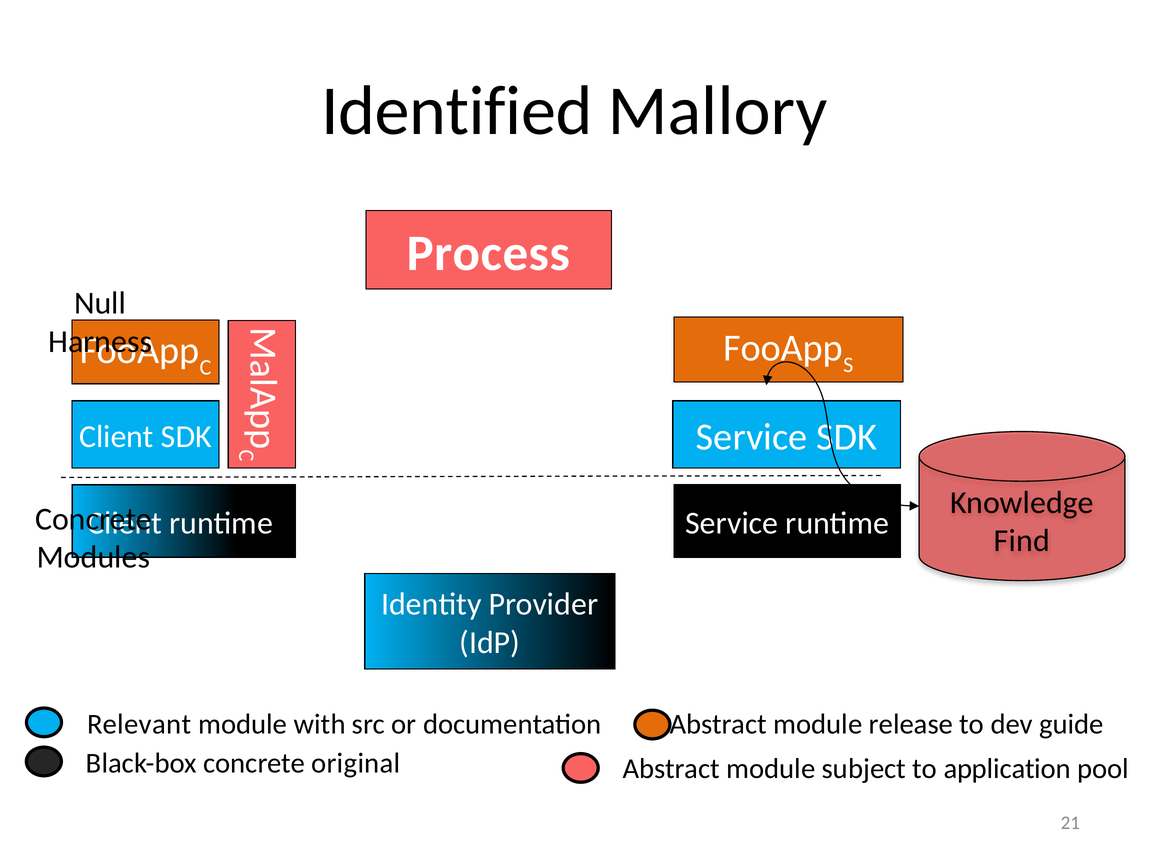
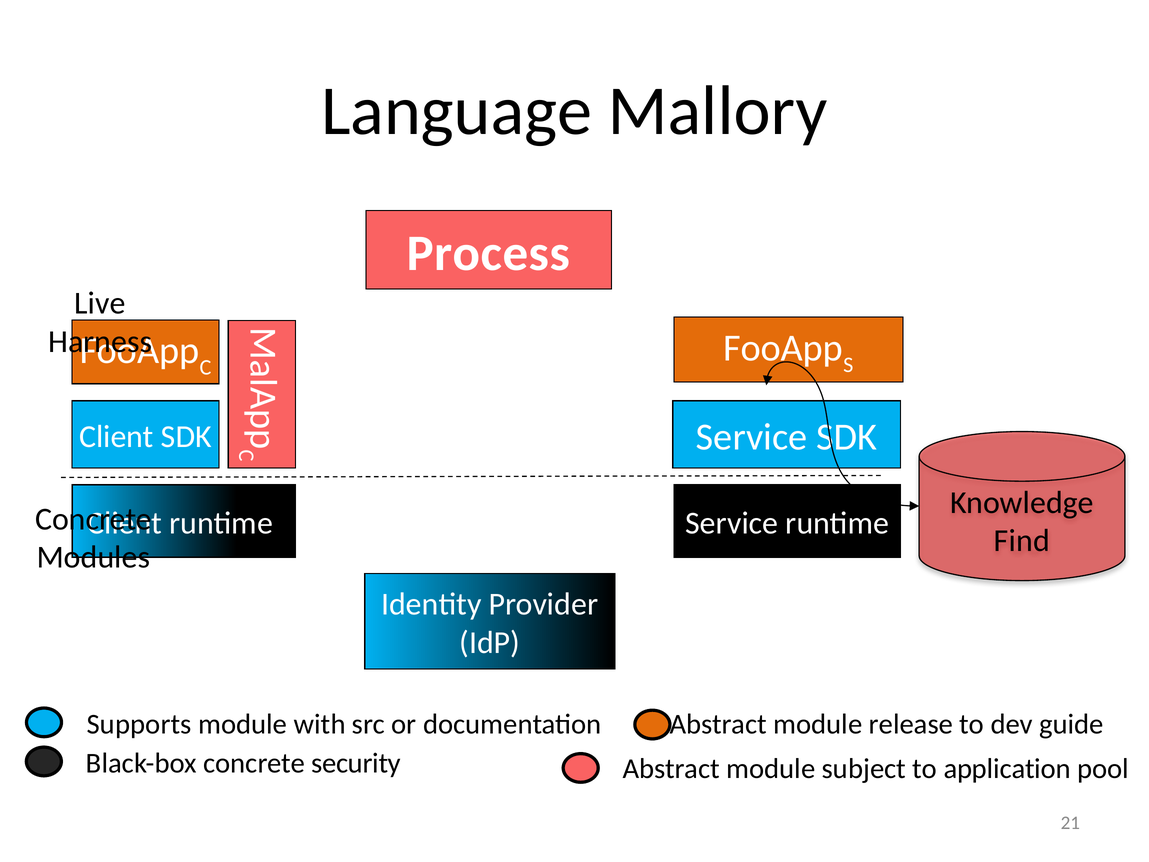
Identified: Identified -> Language
Null: Null -> Live
Relevant: Relevant -> Supports
original: original -> security
